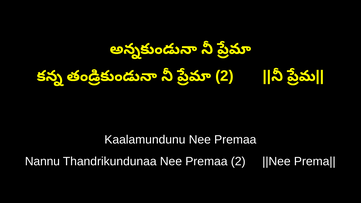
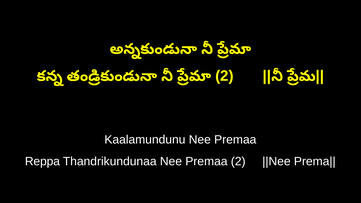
Nannu: Nannu -> Reppa
